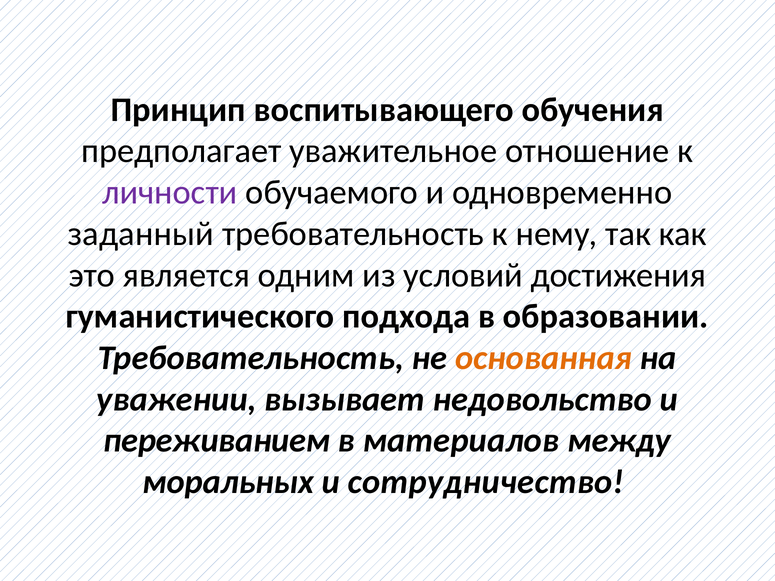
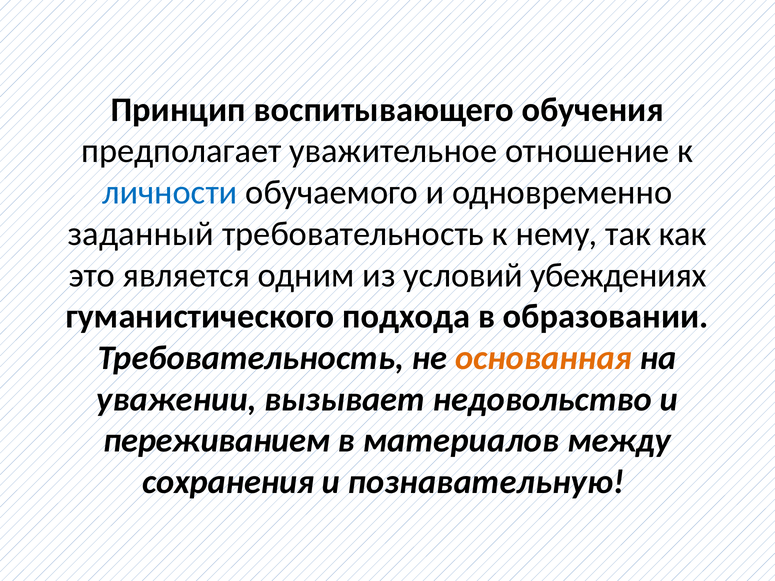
личности colour: purple -> blue
достижения: достижения -> убеждениях
моральных: моральных -> сохранения
сотрудничество: сотрудничество -> познавательную
